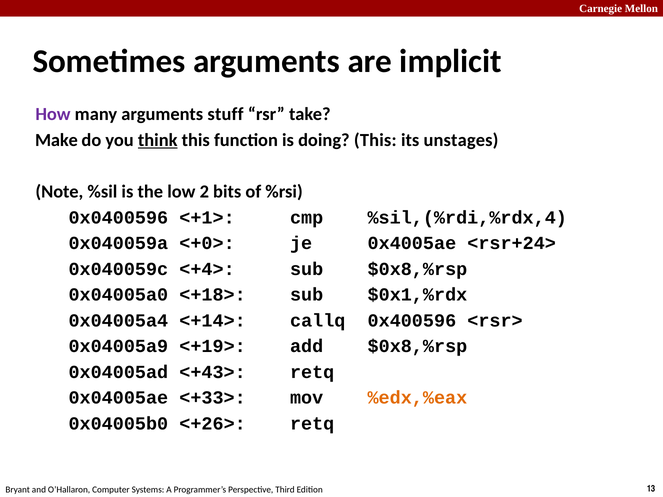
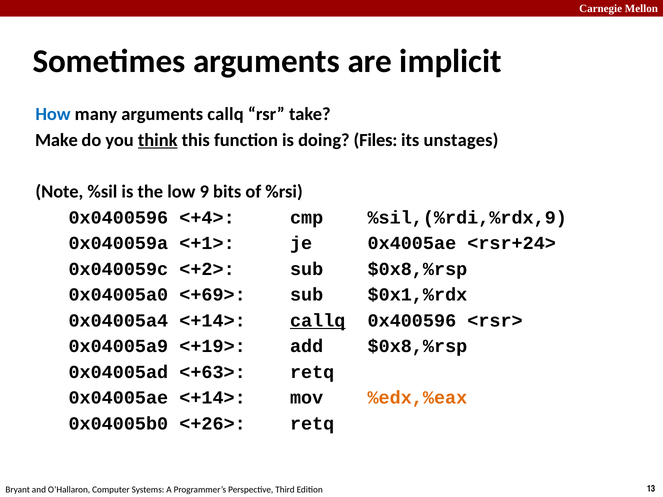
How colour: purple -> blue
arguments stuff: stuff -> callq
doing This: This -> Files
2: 2 -> 9
<+1>: <+1> -> <+4>
%sil,(%rdi,%rdx,4: %sil,(%rdi,%rdx,4 -> %sil,(%rdi,%rdx,9
<+0>: <+0> -> <+1>
<+4>: <+4> -> <+2>
<+18>: <+18> -> <+69>
callq at (318, 321) underline: none -> present
<+43>: <+43> -> <+63>
0x04005ae <+33>: <+33> -> <+14>
